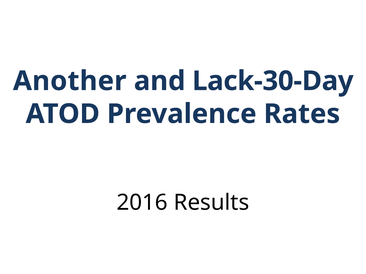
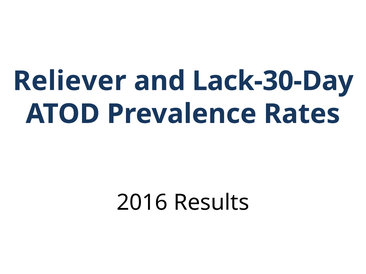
Another: Another -> Reliever
